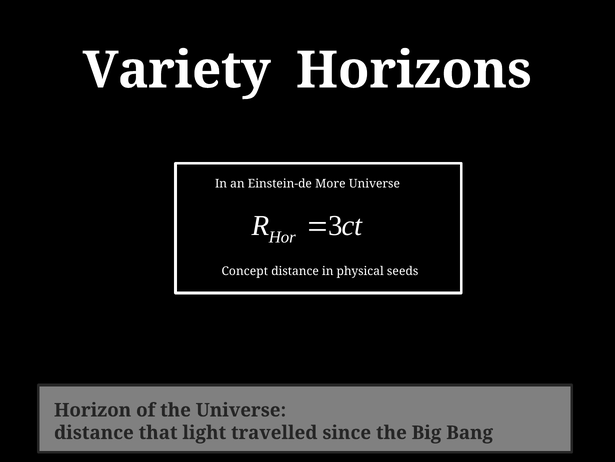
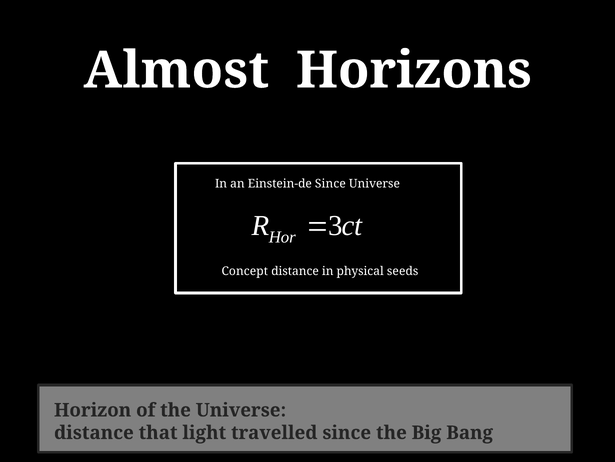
Variety: Variety -> Almost
Einstein-de More: More -> Since
